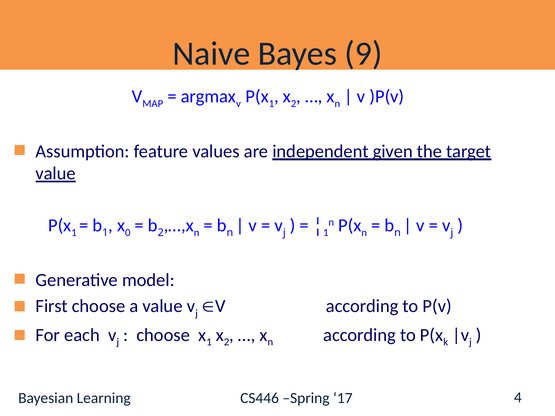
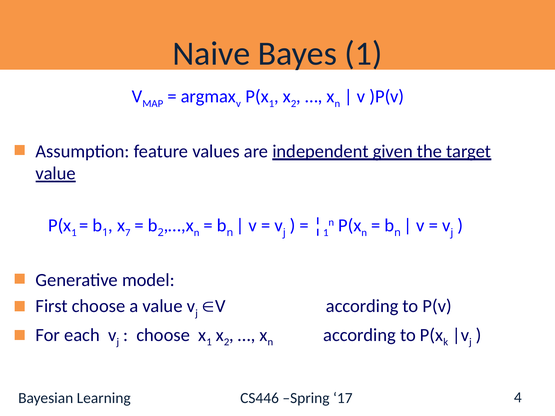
Bayes 9: 9 -> 1
0: 0 -> 7
